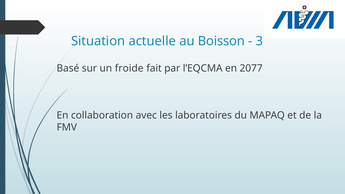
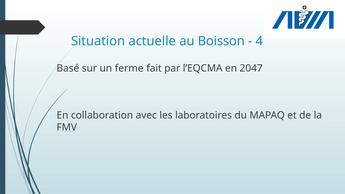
3: 3 -> 4
froide: froide -> ferme
2077: 2077 -> 2047
